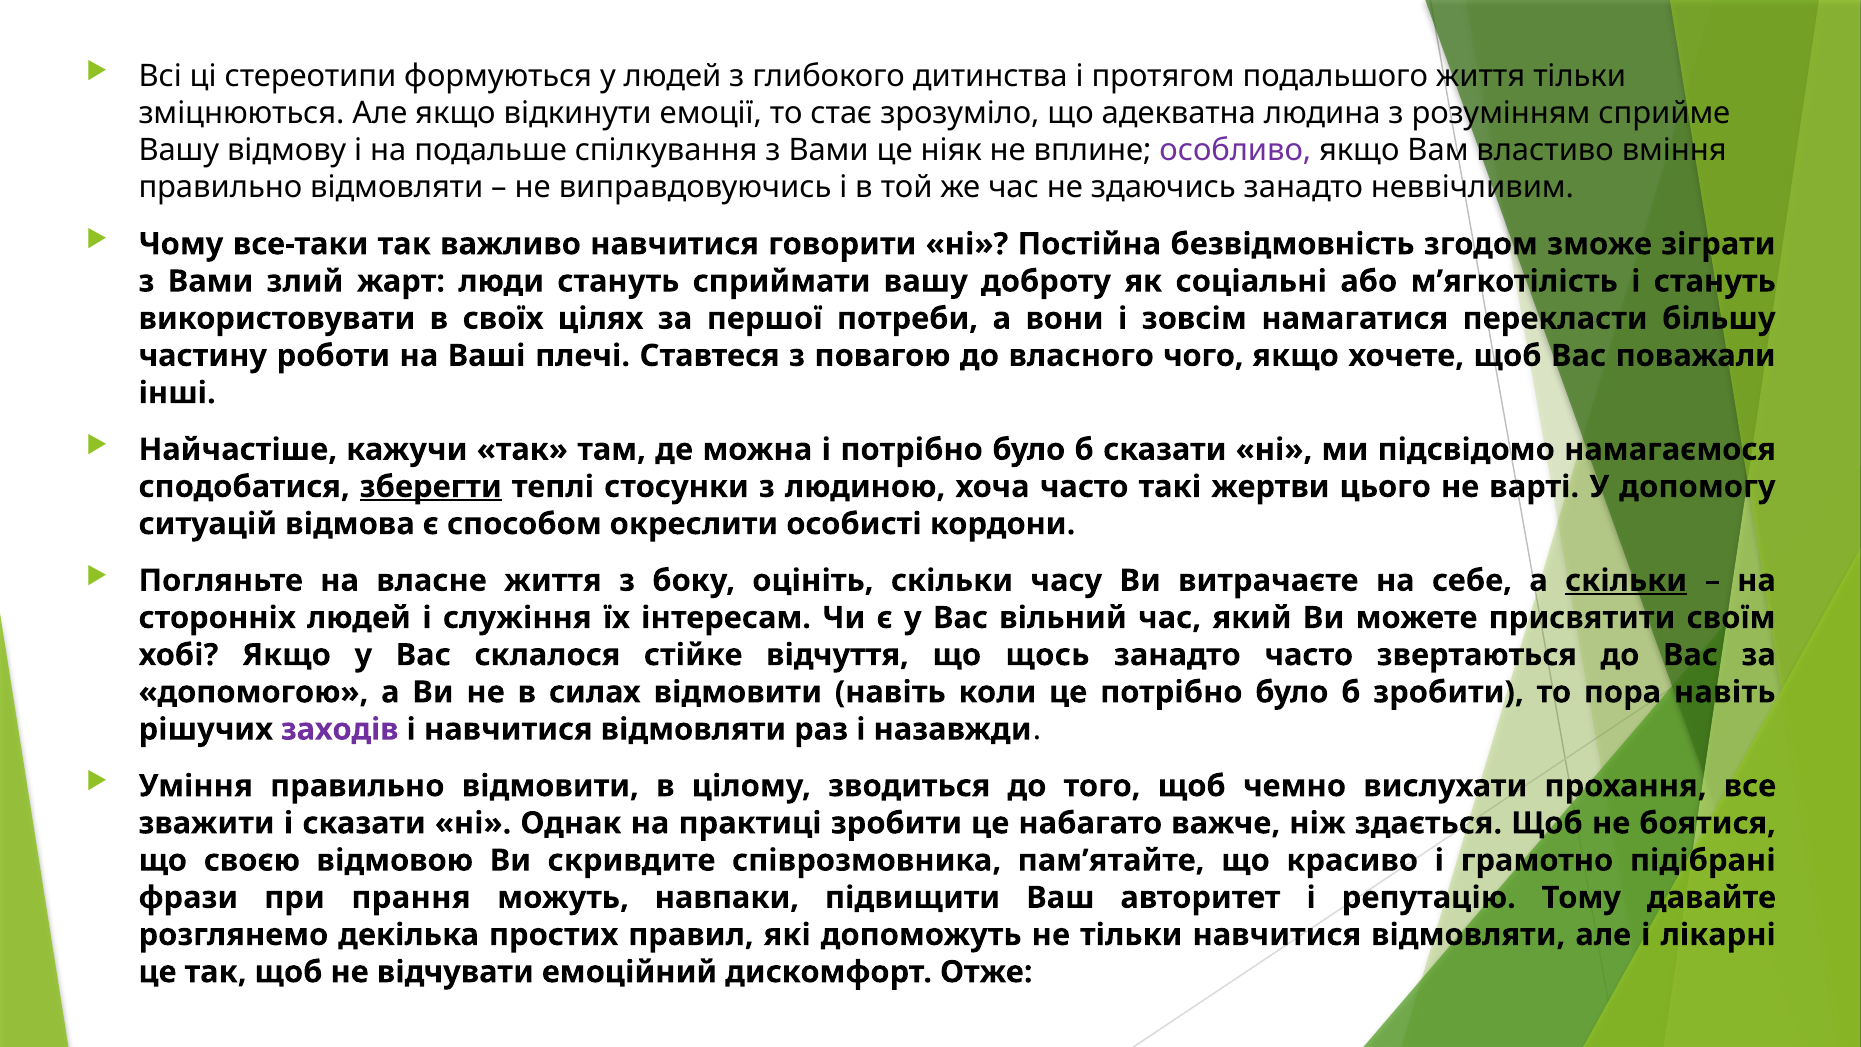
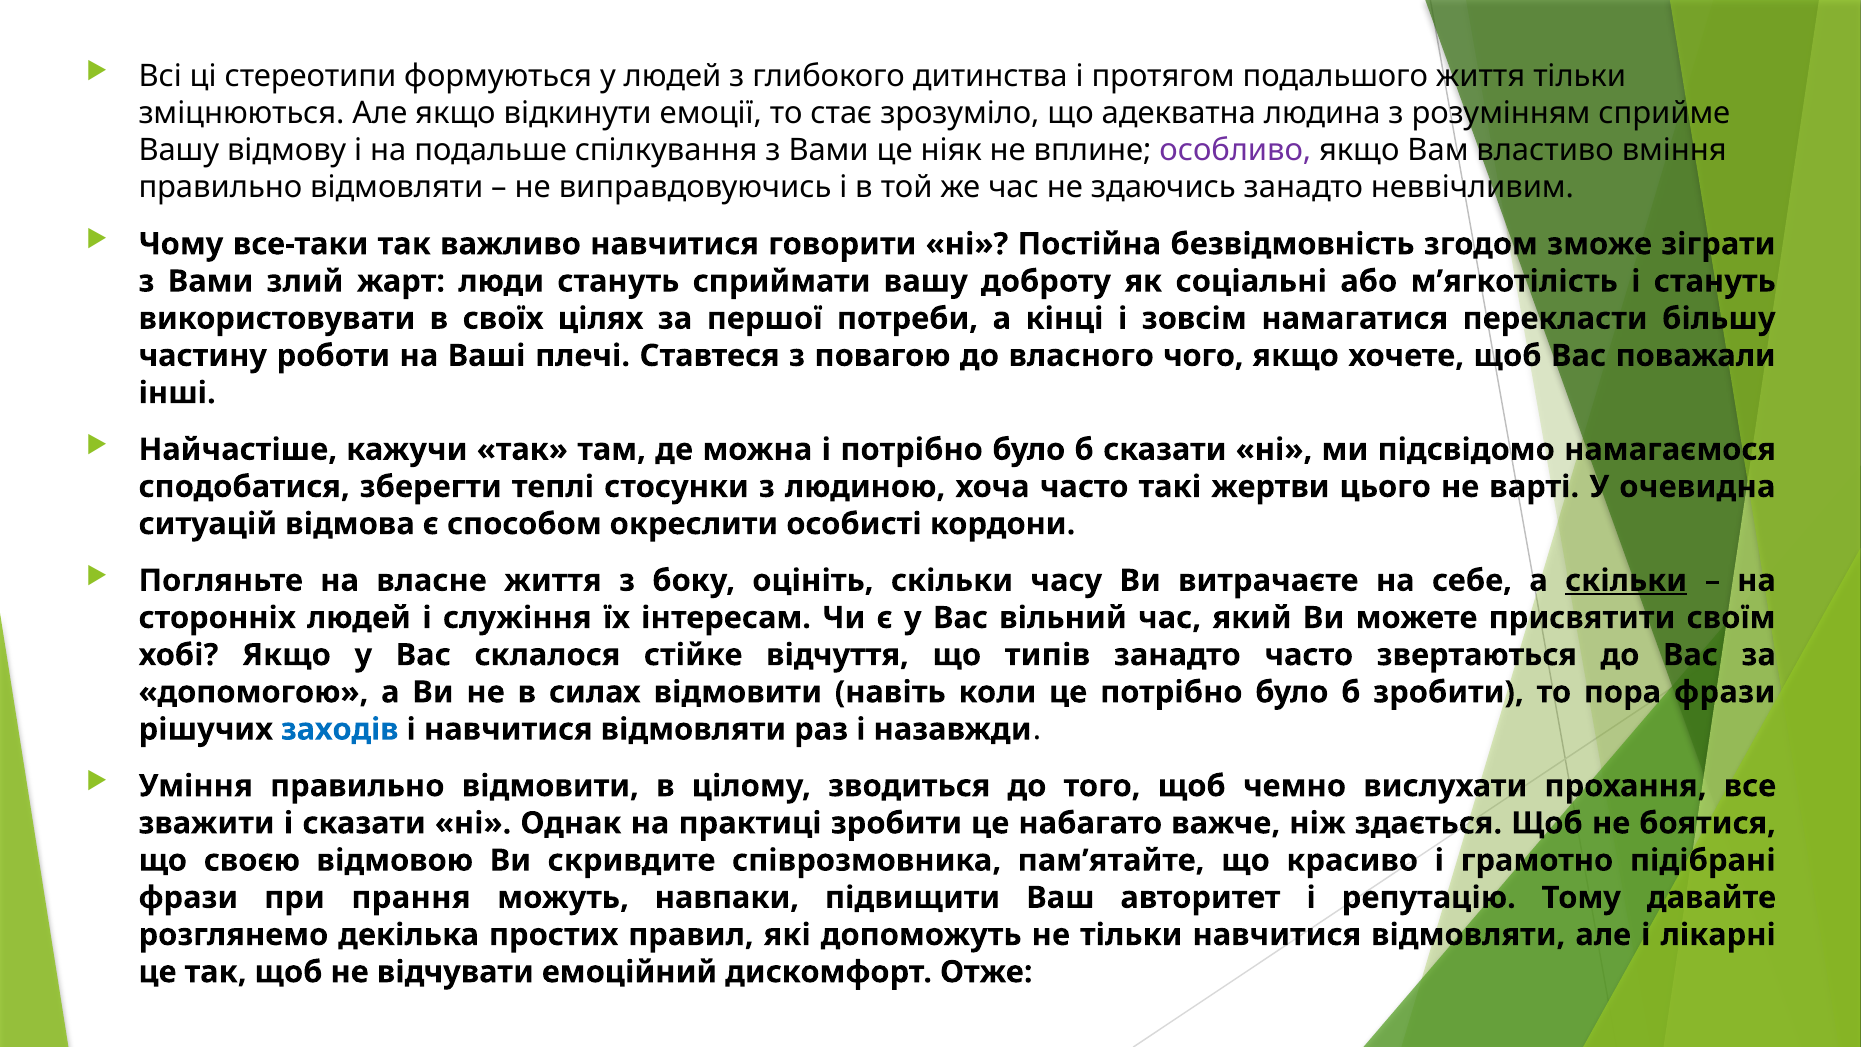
вони: вони -> кінці
зберегти underline: present -> none
допомогу: допомогу -> очевидна
щось: щось -> типів
пора навіть: навіть -> фрази
заходів colour: purple -> blue
